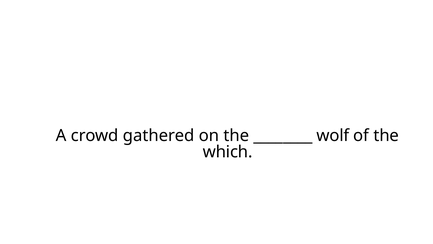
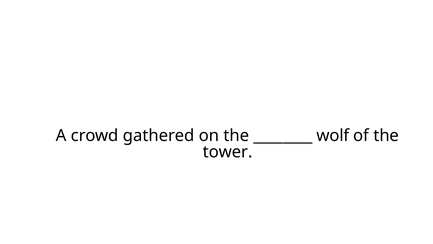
which: which -> tower
